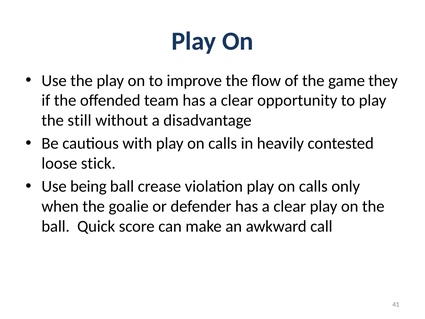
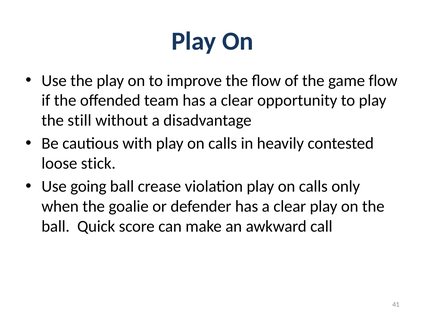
game they: they -> flow
being: being -> going
